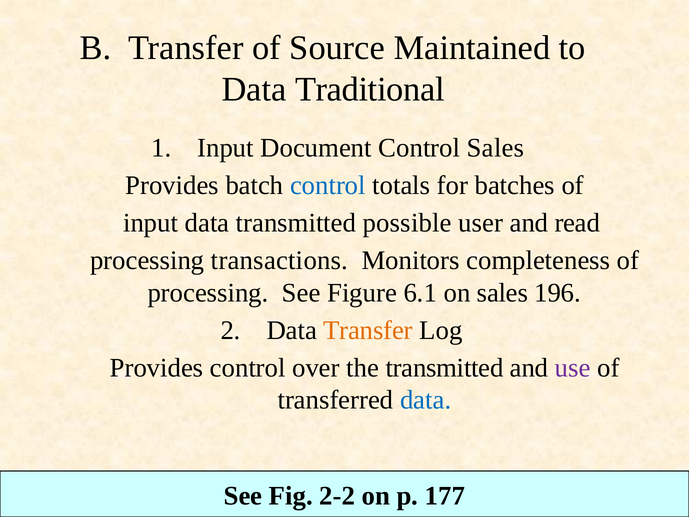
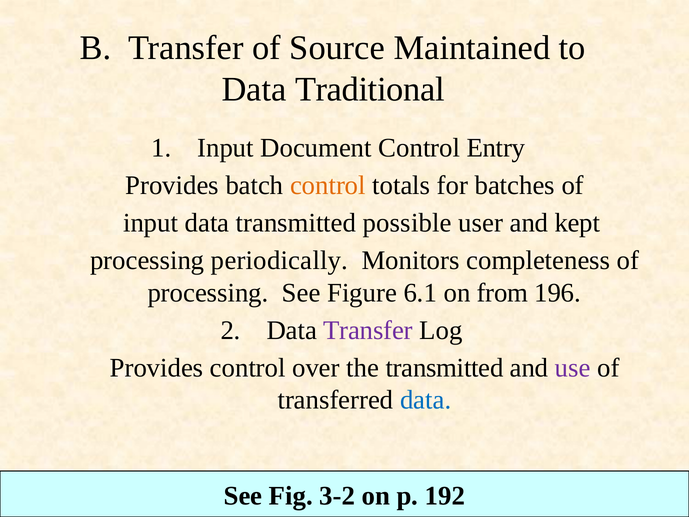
Control Sales: Sales -> Entry
control at (328, 185) colour: blue -> orange
read: read -> kept
transactions: transactions -> periodically
on sales: sales -> from
Transfer at (368, 330) colour: orange -> purple
2-2: 2-2 -> 3-2
177: 177 -> 192
